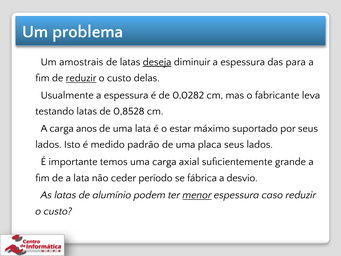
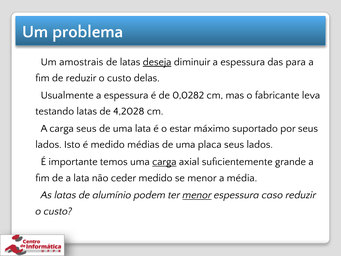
reduzir at (81, 78) underline: present -> none
0,8528: 0,8528 -> 4,2028
carga anos: anos -> seus
padrão: padrão -> médias
carga at (164, 162) underline: none -> present
ceder período: período -> medido
se fábrica: fábrica -> menor
desvio: desvio -> média
